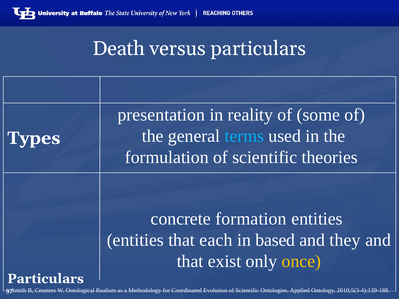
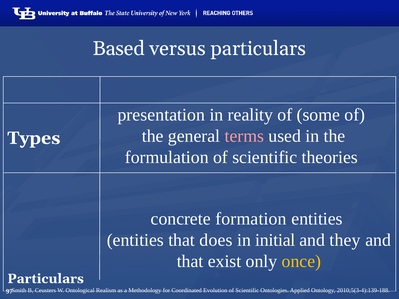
Death: Death -> Based
terms colour: light blue -> pink
each: each -> does
based: based -> initial
